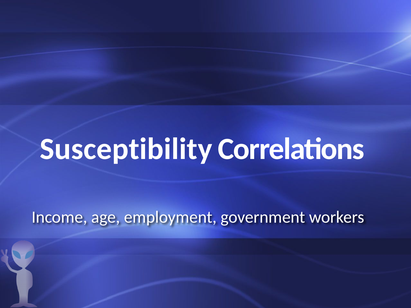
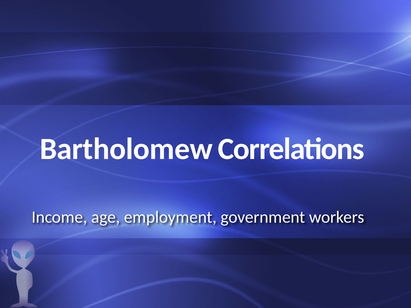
Susceptibility: Susceptibility -> Bartholomew
